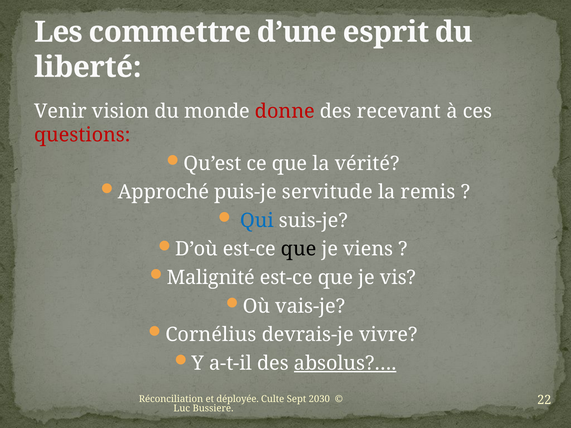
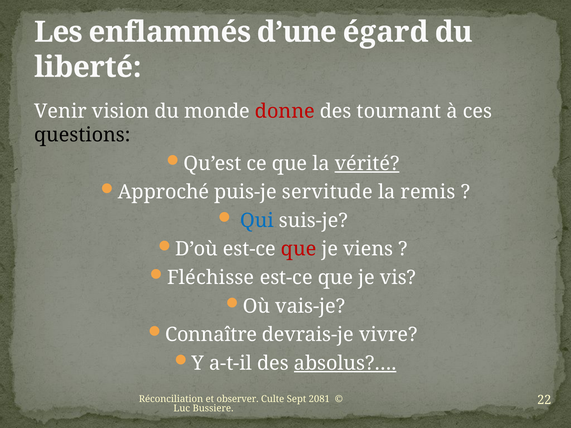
commettre: commettre -> enflammés
esprit: esprit -> égard
recevant: recevant -> tournant
questions colour: red -> black
vérité underline: none -> present
que at (299, 249) colour: black -> red
Malignité: Malignité -> Fléchisse
Cornélius: Cornélius -> Connaître
déployée: déployée -> observer
2030: 2030 -> 2081
